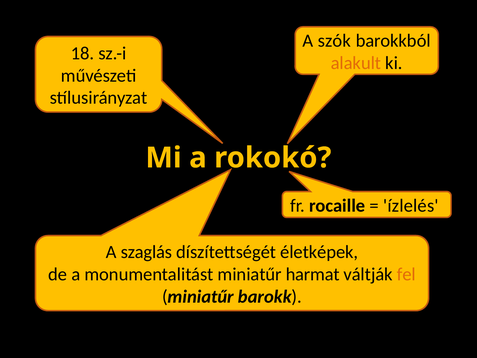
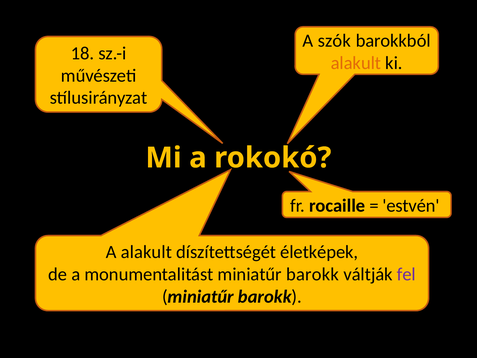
ízlelés: ízlelés -> estvén
A szaglás: szaglás -> alakult
monumentalitást miniatűr harmat: harmat -> barokk
fel colour: orange -> purple
